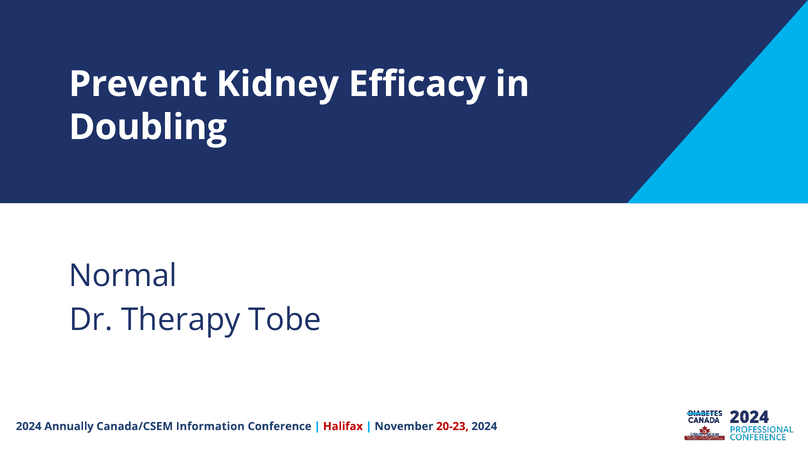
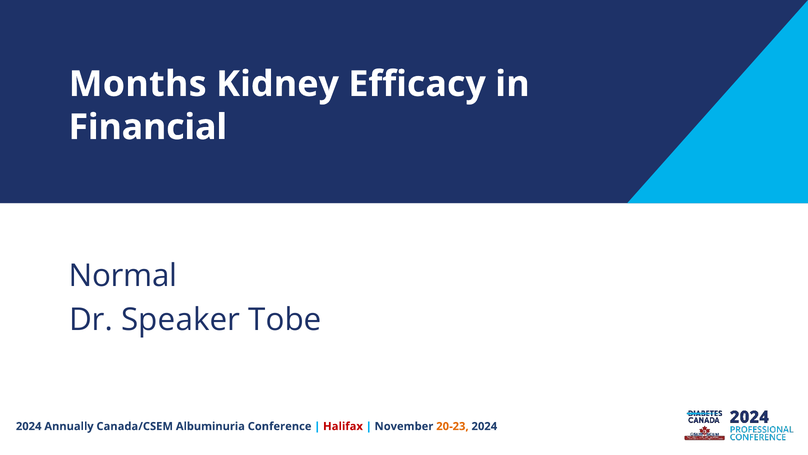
Prevent: Prevent -> Months
Doubling: Doubling -> Financial
Therapy: Therapy -> Speaker
Information: Information -> Albuminuria
20-23 colour: red -> orange
